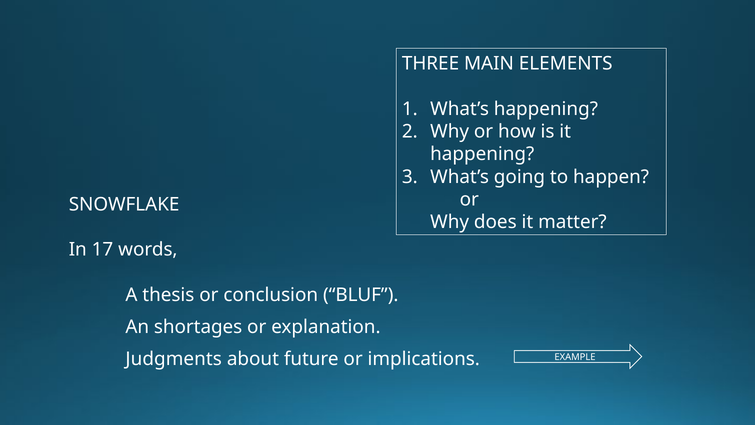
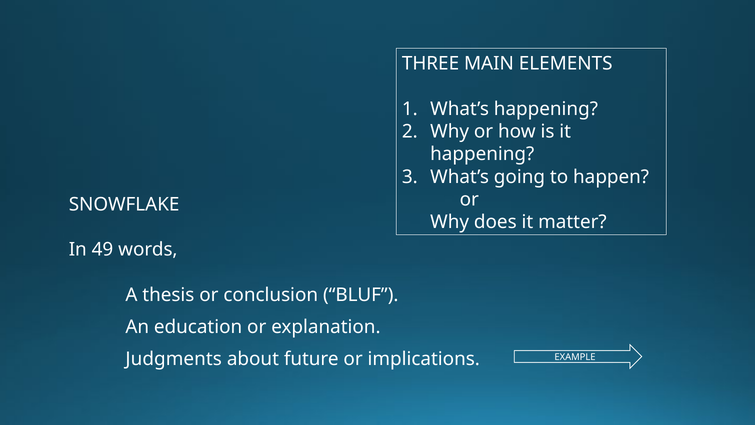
17: 17 -> 49
shortages: shortages -> education
